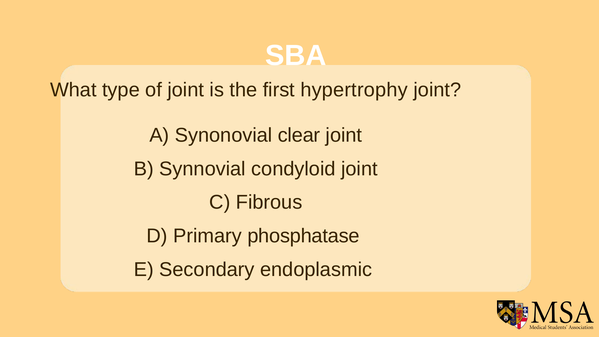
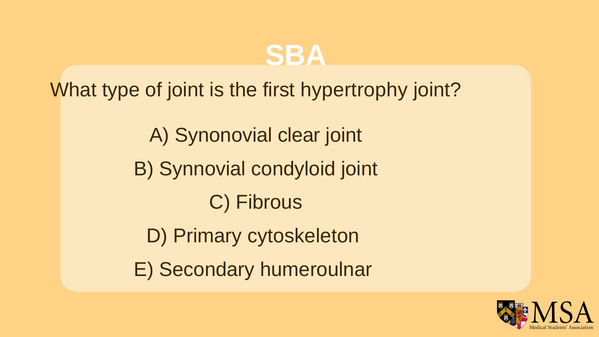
phosphatase: phosphatase -> cytoskeleton
endoplasmic: endoplasmic -> humeroulnar
